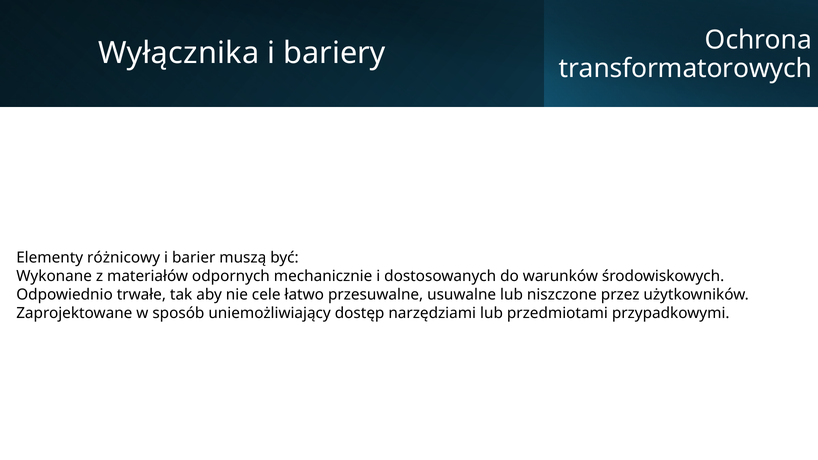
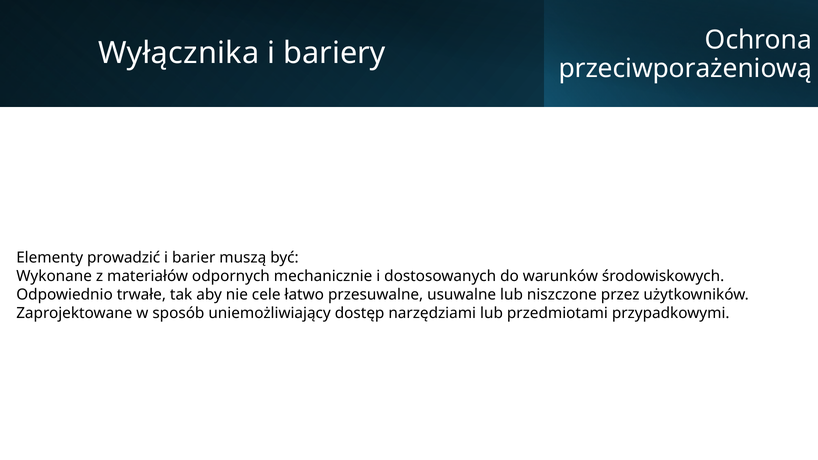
transformatorowych: transformatorowych -> przeciwporażeniową
różnicowy: różnicowy -> prowadzić
